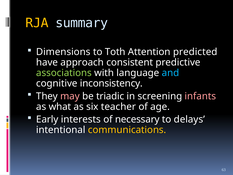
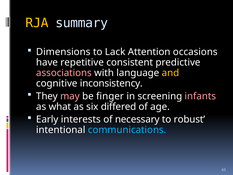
Toth: Toth -> Lack
predicted: predicted -> occasions
approach: approach -> repetitive
associations colour: light green -> pink
and colour: light blue -> yellow
triadic: triadic -> finger
teacher: teacher -> differed
delays: delays -> robust
communications colour: yellow -> light blue
